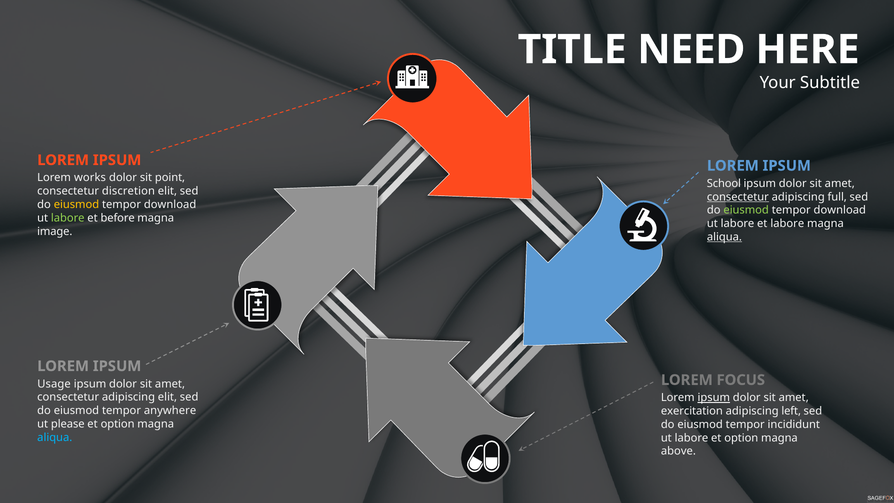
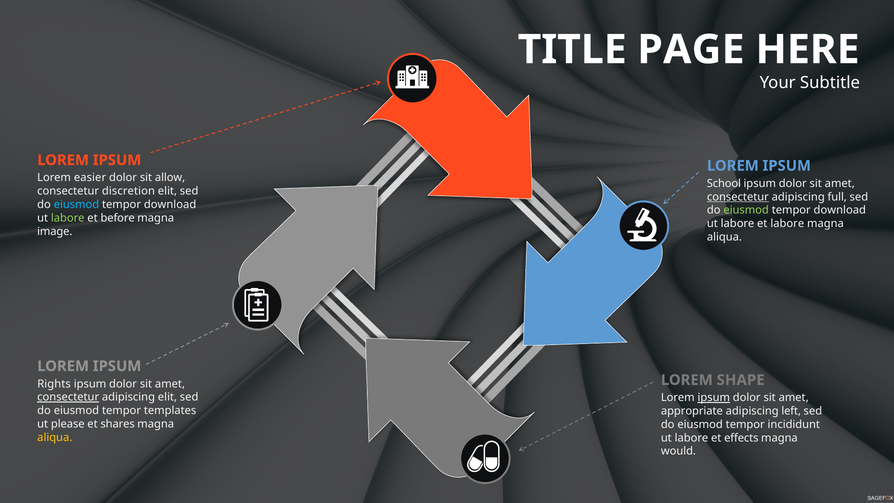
NEED: NEED -> PAGE
works: works -> easier
point: point -> allow
eiusmod at (76, 205) colour: yellow -> light blue
aliqua at (724, 237) underline: present -> none
FOCUS: FOCUS -> SHAPE
Usage: Usage -> Rights
consectetur at (68, 397) underline: none -> present
anywhere: anywhere -> templates
exercitation: exercitation -> appropriate
option at (118, 424): option -> shares
aliqua at (55, 437) colour: light blue -> yellow
labore et option: option -> effects
above: above -> would
